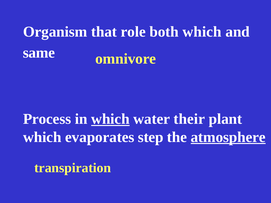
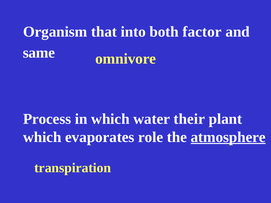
role: role -> into
both which: which -> factor
which at (110, 119) underline: present -> none
step: step -> role
